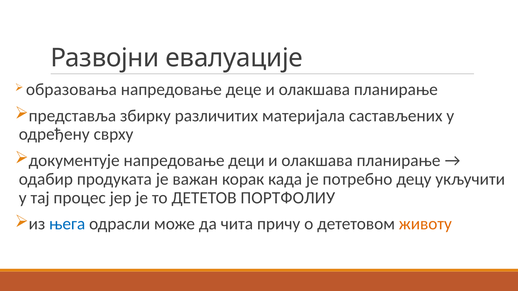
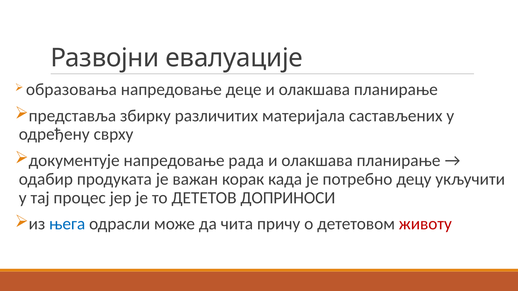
деци: деци -> рада
ПОРТФОЛИУ: ПОРТФОЛИУ -> ДОПРИНОСИ
животу colour: orange -> red
